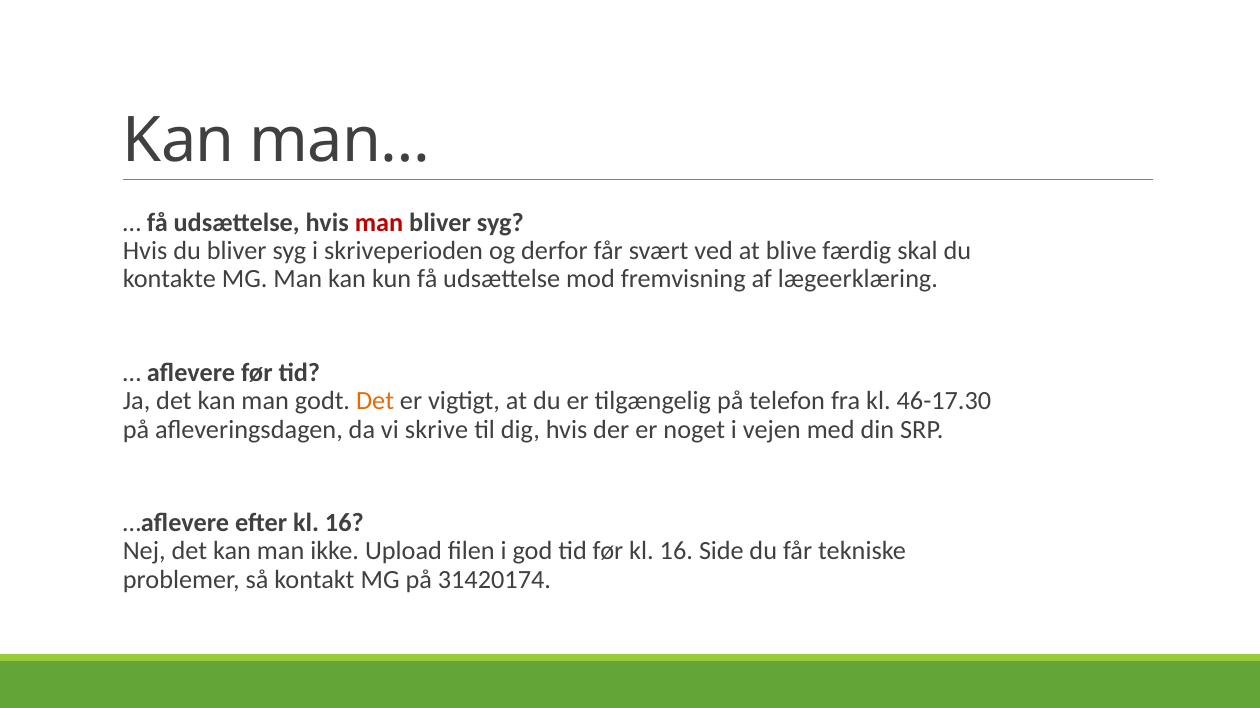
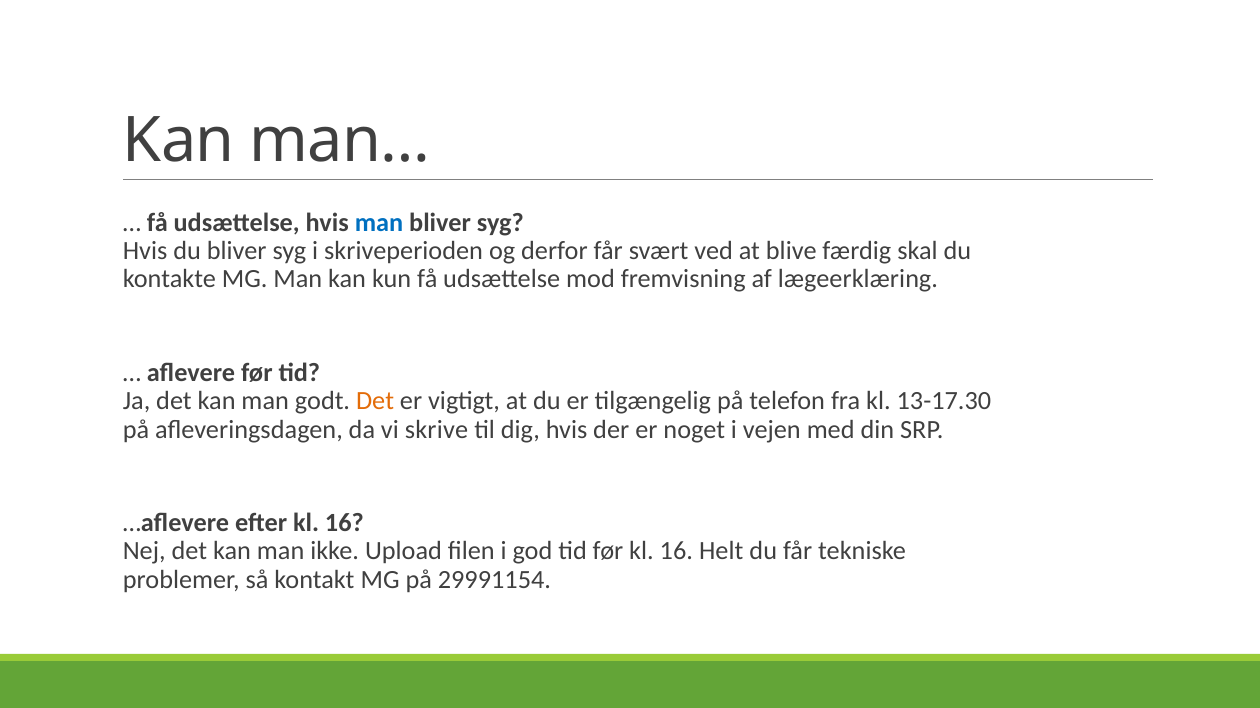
man at (379, 223) colour: red -> blue
46-17.30: 46-17.30 -> 13-17.30
Side: Side -> Helt
31420174: 31420174 -> 29991154
